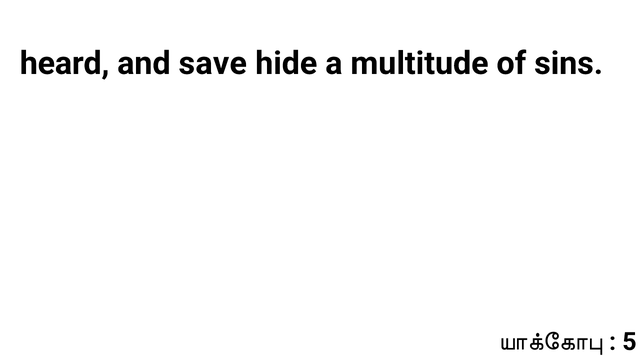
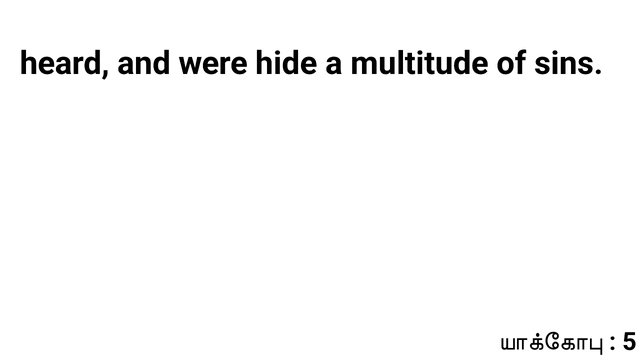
save: save -> were
